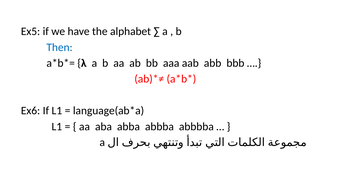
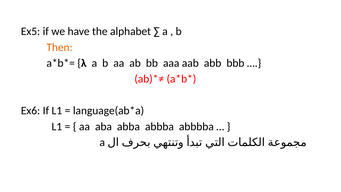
Then colour: blue -> orange
